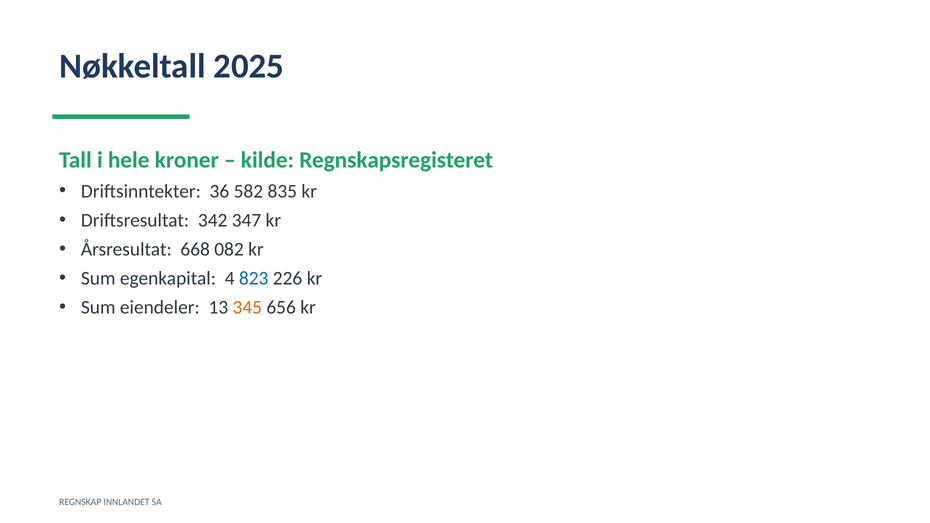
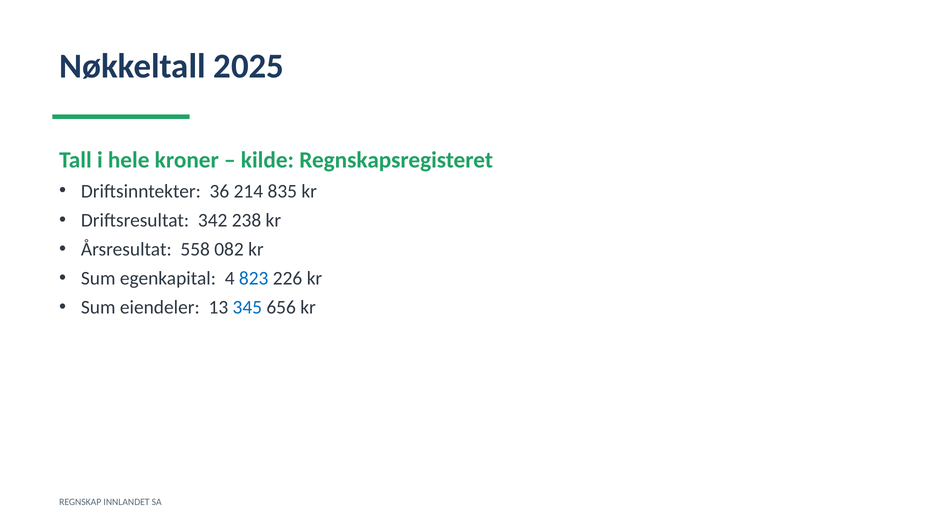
582: 582 -> 214
347: 347 -> 238
668: 668 -> 558
345 colour: orange -> blue
